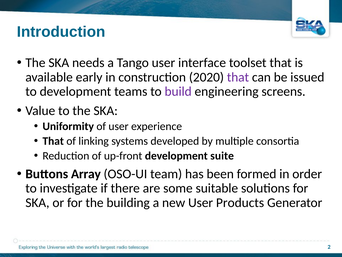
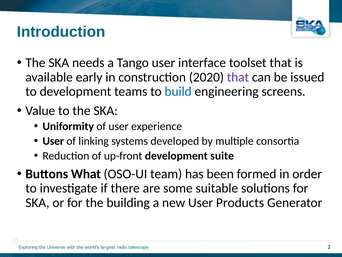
build colour: purple -> blue
That at (53, 141): That -> User
Array: Array -> What
